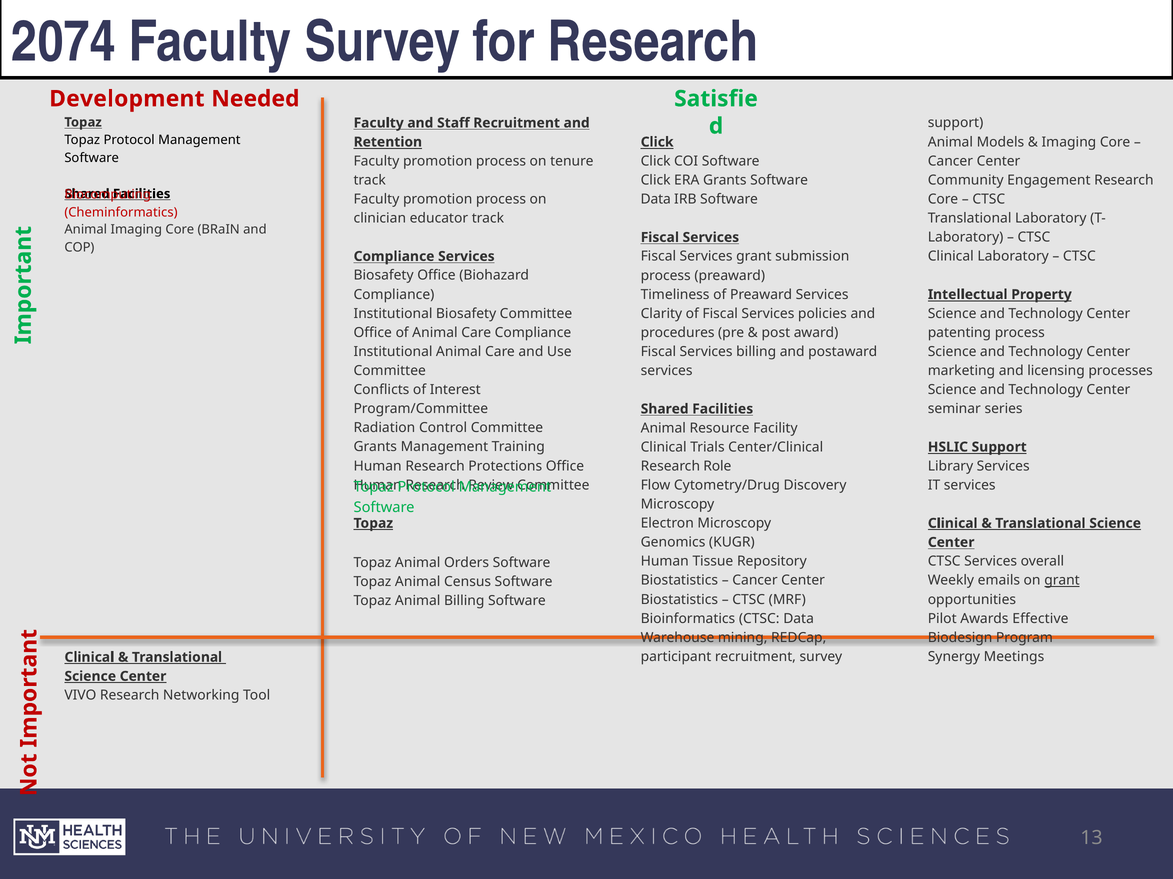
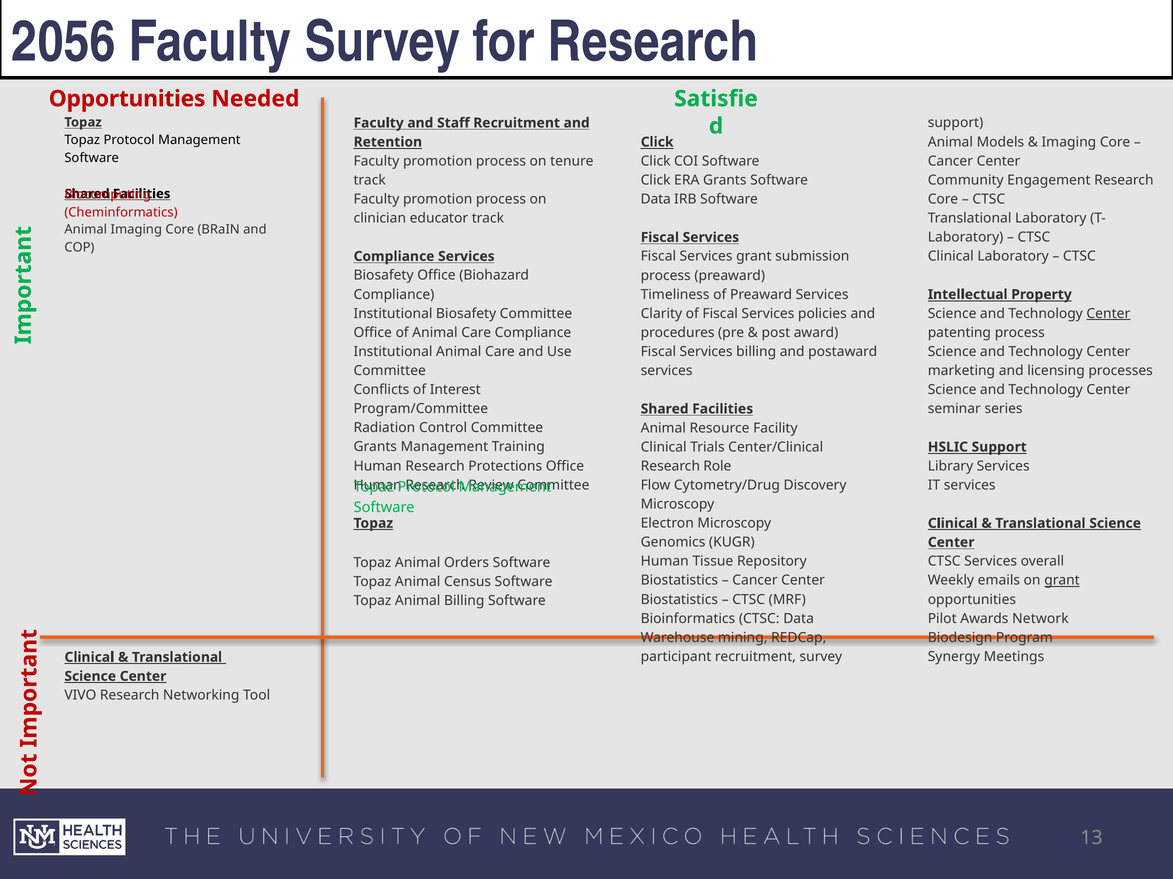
2074: 2074 -> 2056
Development at (127, 99): Development -> Opportunities
Center at (1108, 314) underline: none -> present
Effective: Effective -> Network
